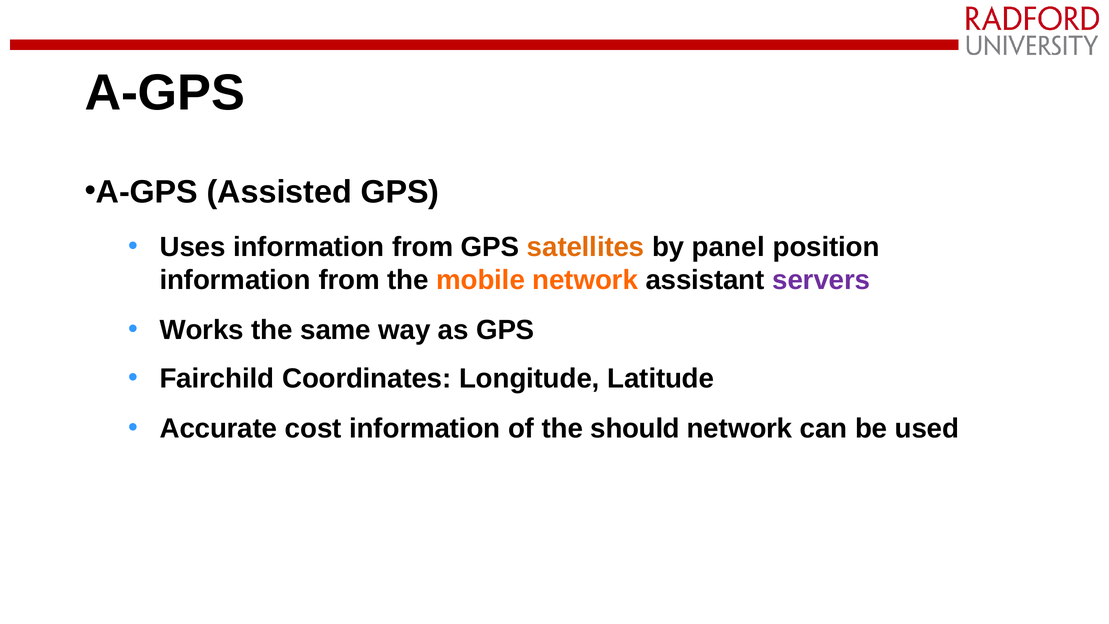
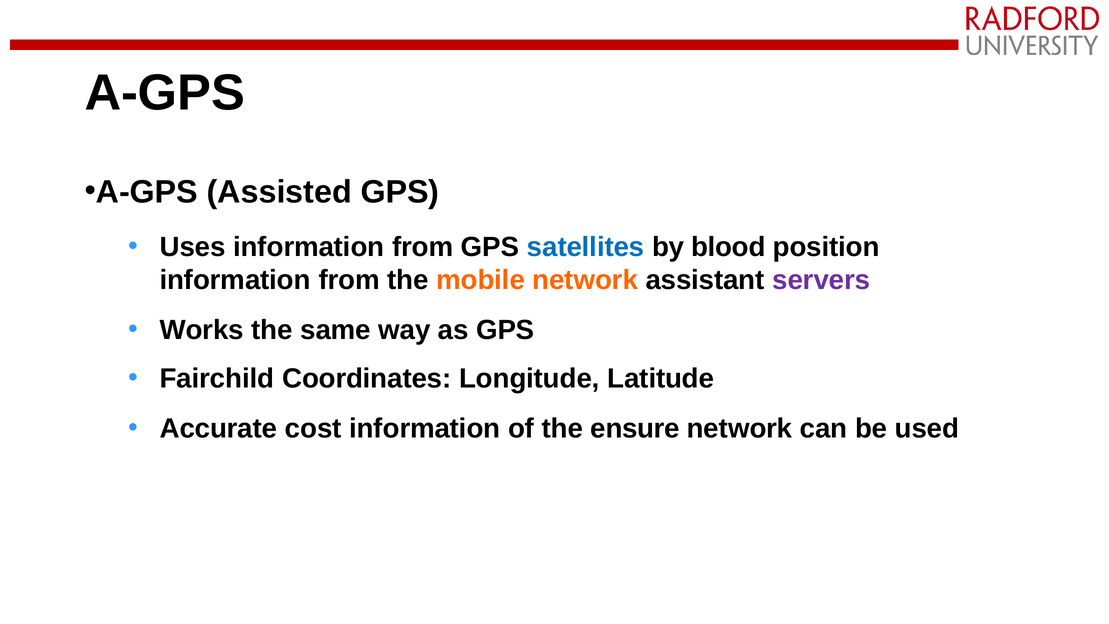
satellites colour: orange -> blue
panel: panel -> blood
should: should -> ensure
